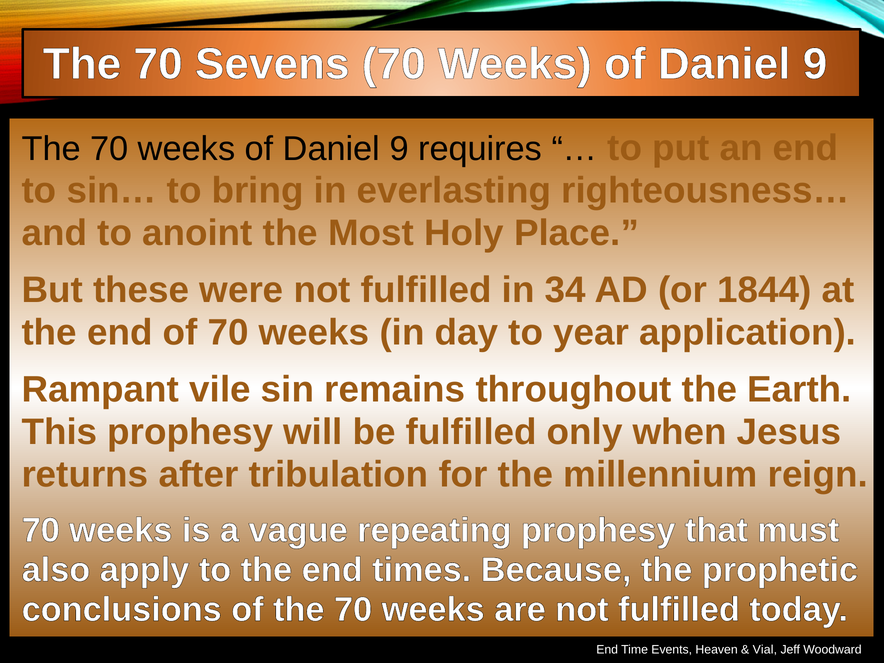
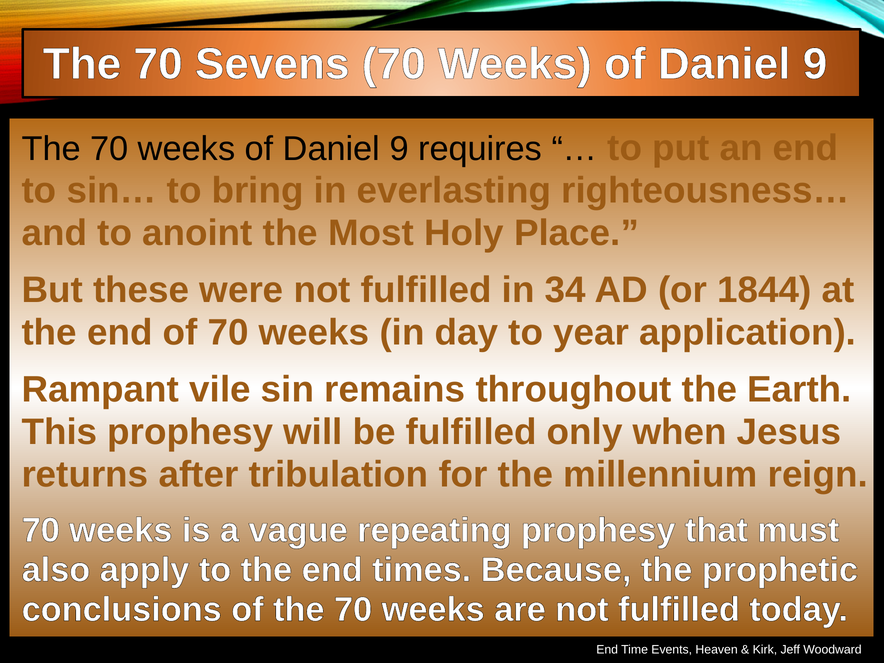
Vial: Vial -> Kirk
